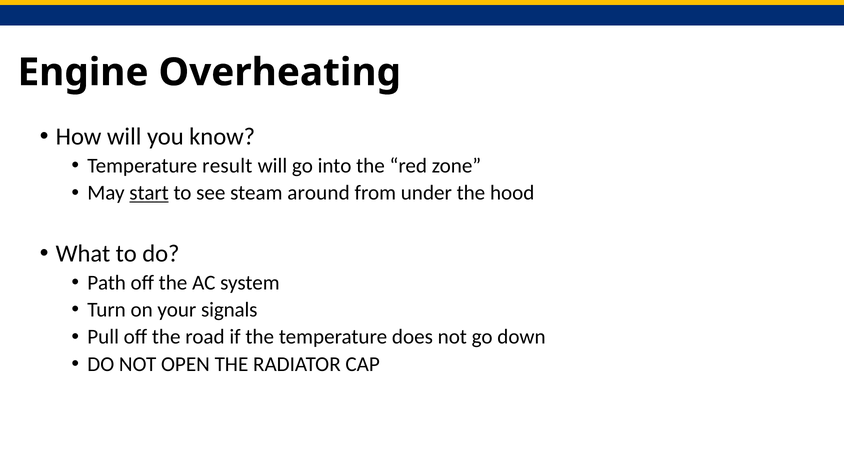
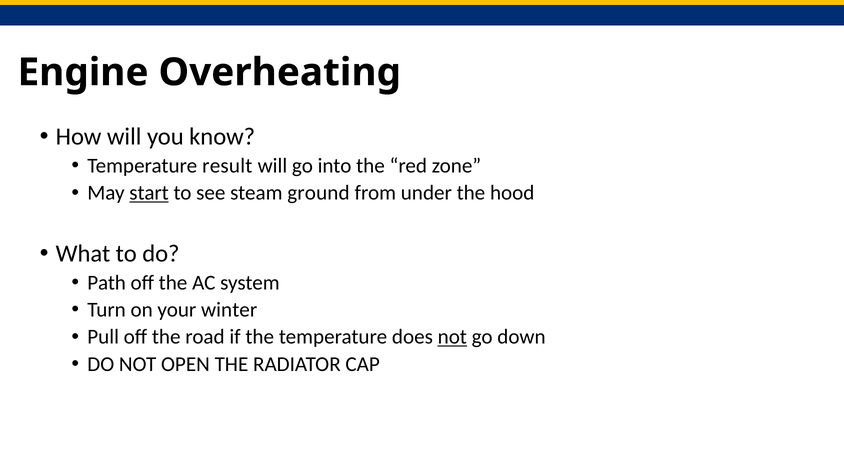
around: around -> ground
signals: signals -> winter
not at (452, 337) underline: none -> present
